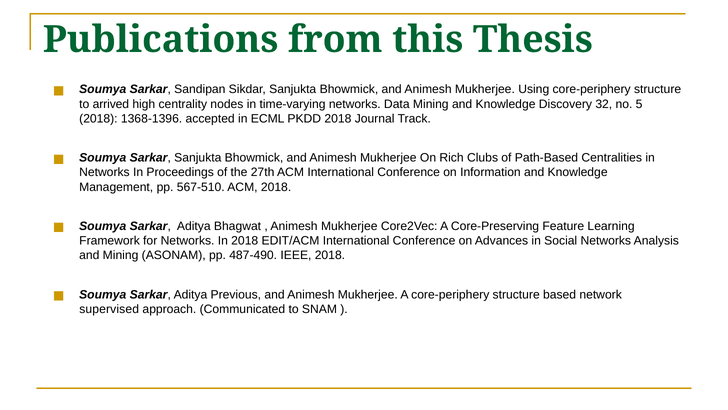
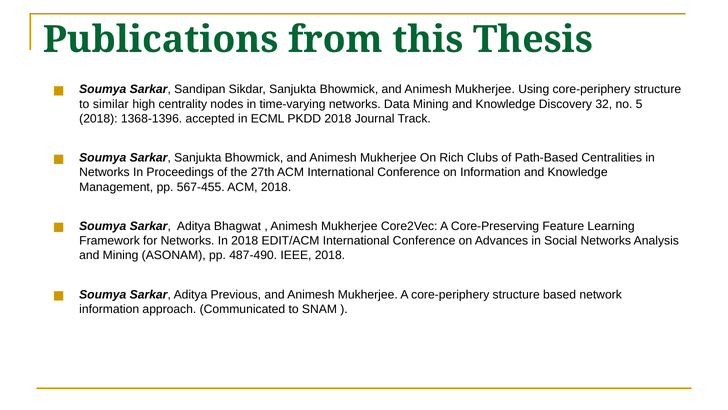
arrived: arrived -> similar
567-510: 567-510 -> 567-455
supervised at (109, 309): supervised -> information
